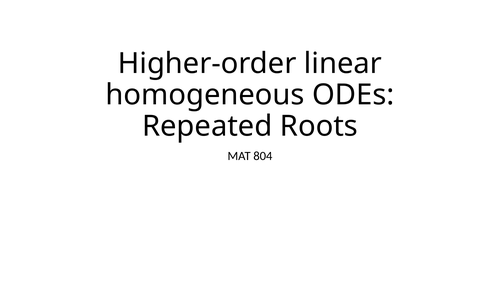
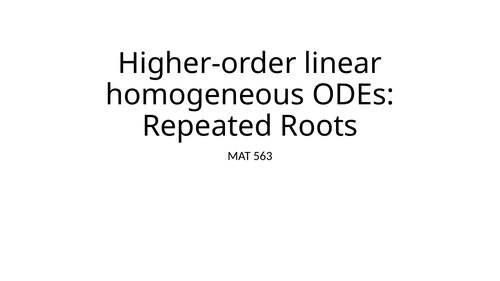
804: 804 -> 563
